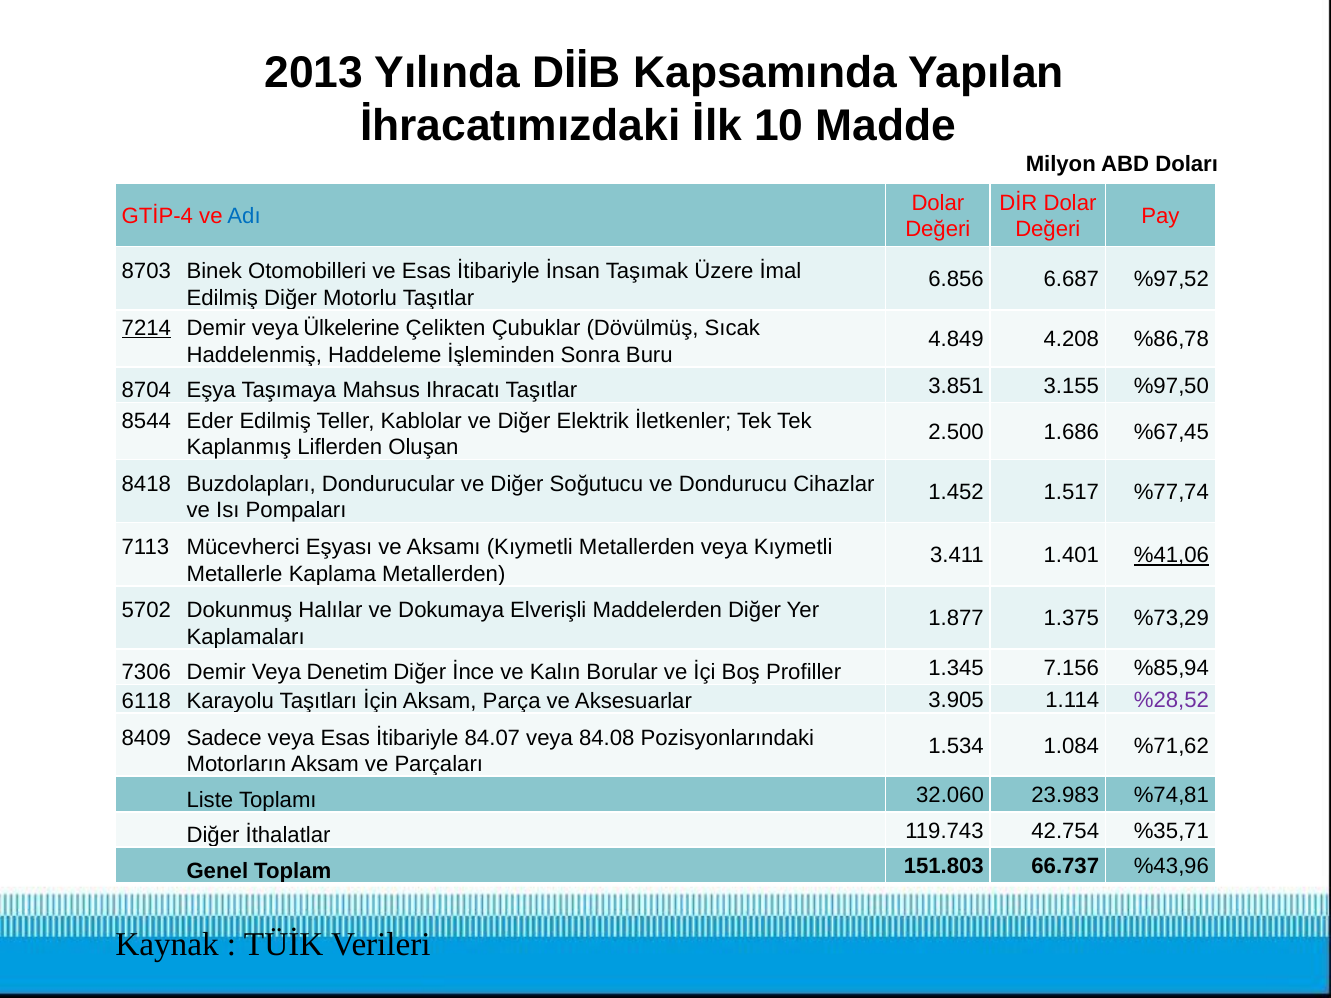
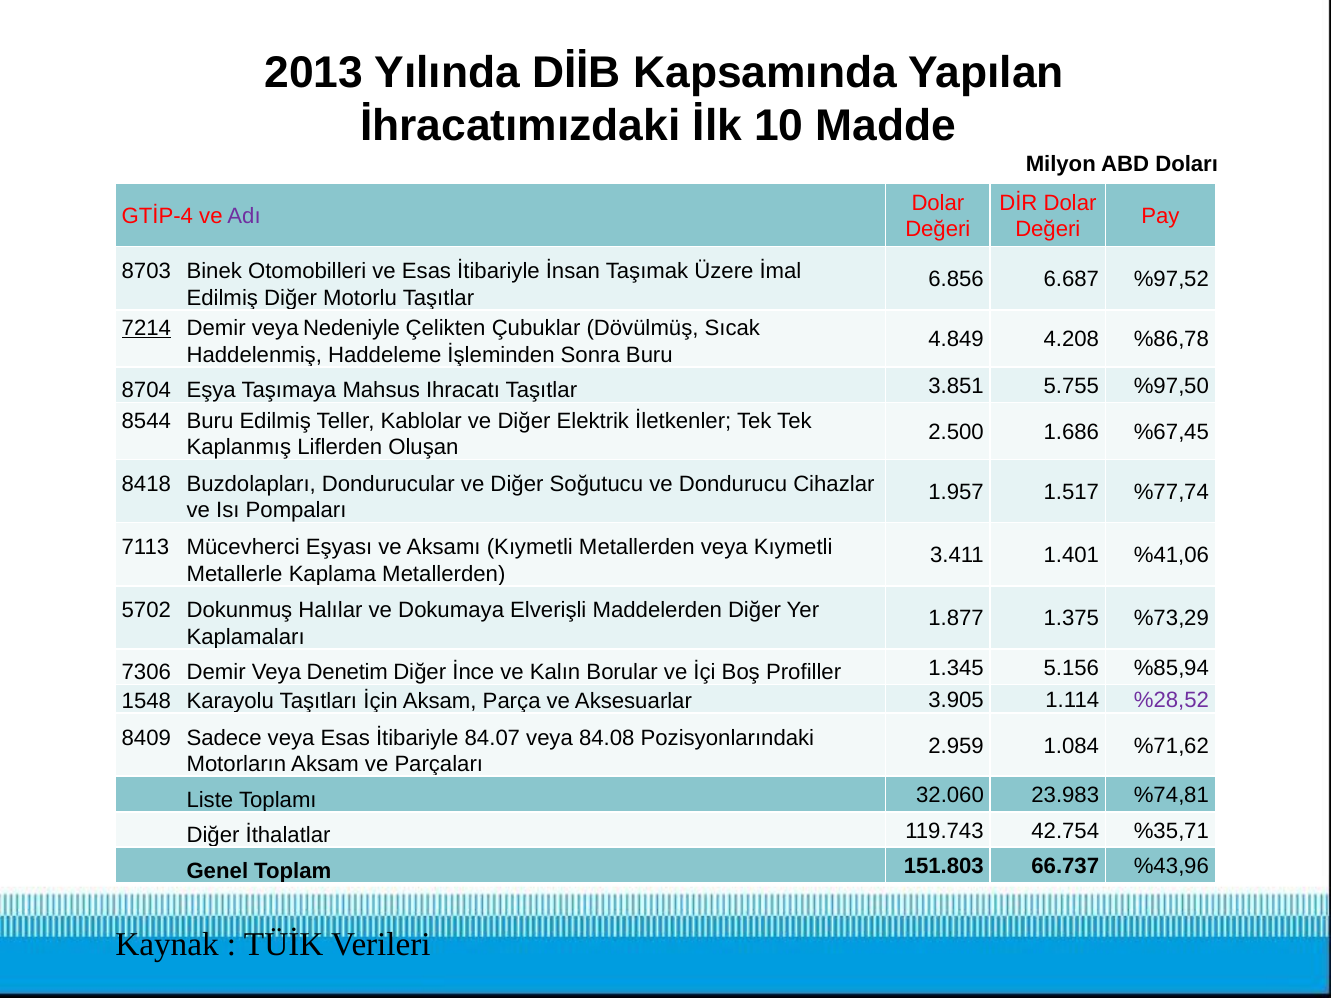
Adı colour: blue -> purple
Ülkelerine: Ülkelerine -> Nedeniyle
3.155: 3.155 -> 5.755
8544 Eder: Eder -> Buru
1.452: 1.452 -> 1.957
%41,06 underline: present -> none
7.156: 7.156 -> 5.156
6118: 6118 -> 1548
1.534: 1.534 -> 2.959
